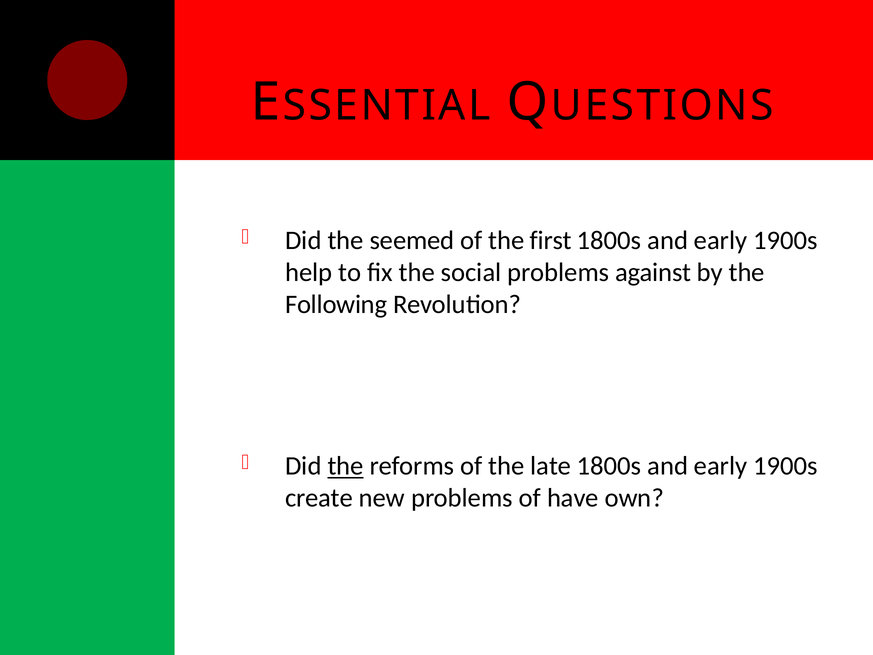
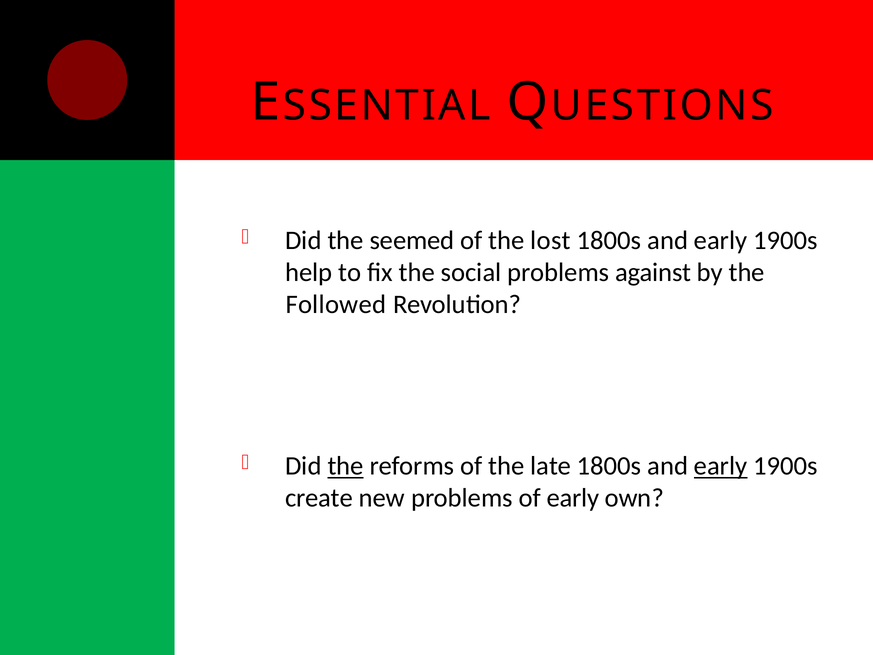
first: first -> lost
Following: Following -> Followed
early at (721, 466) underline: none -> present
of have: have -> early
